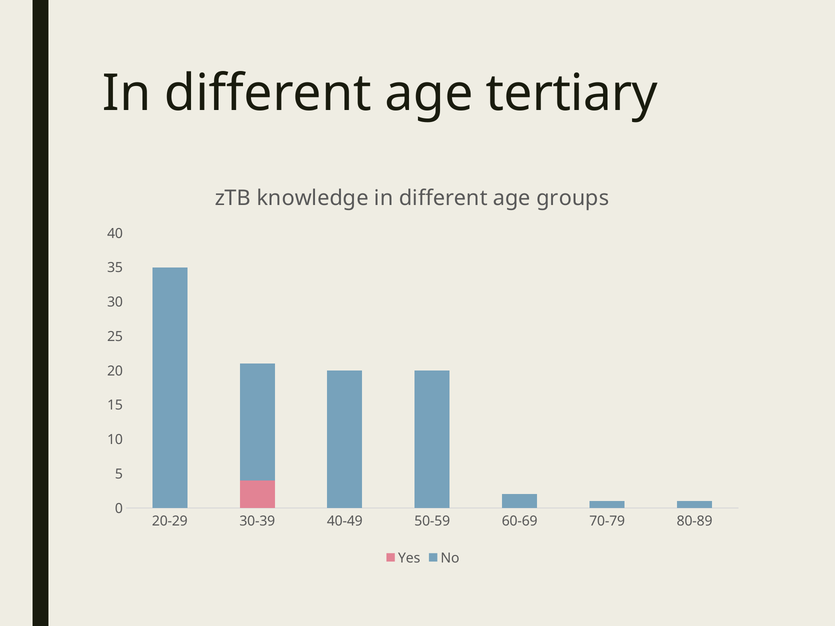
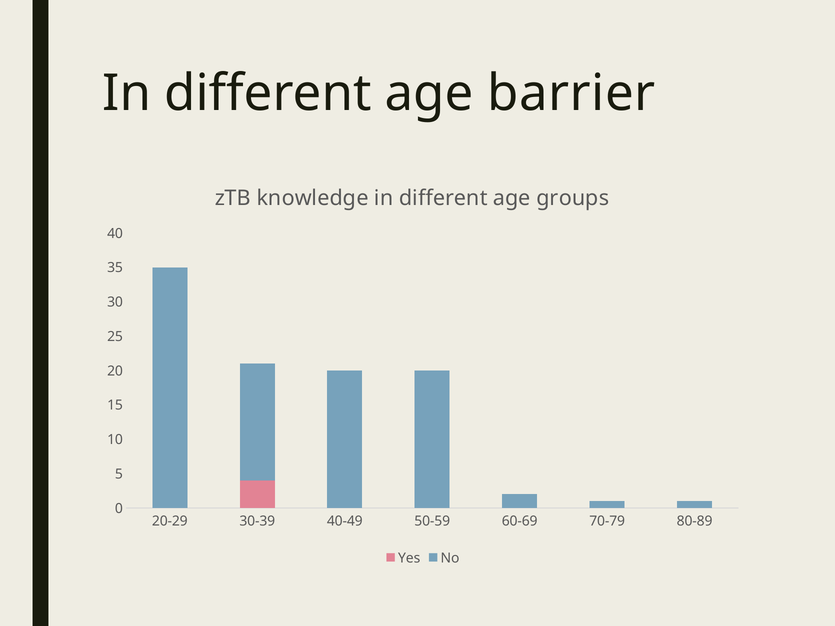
tertiary: tertiary -> barrier
